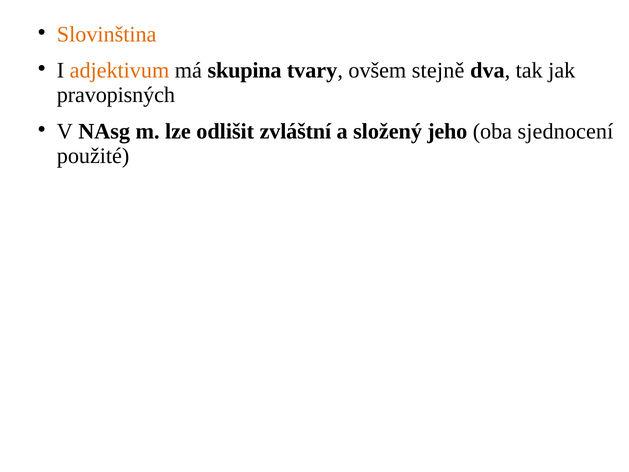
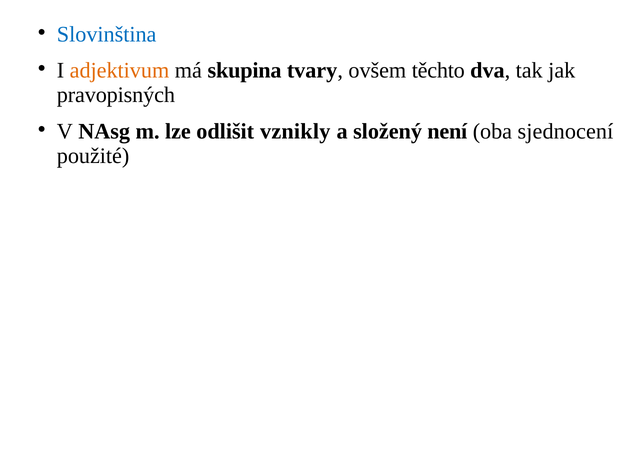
Slovinština colour: orange -> blue
stejně: stejně -> těchto
zvláštní: zvláštní -> vznikly
jeho: jeho -> není
